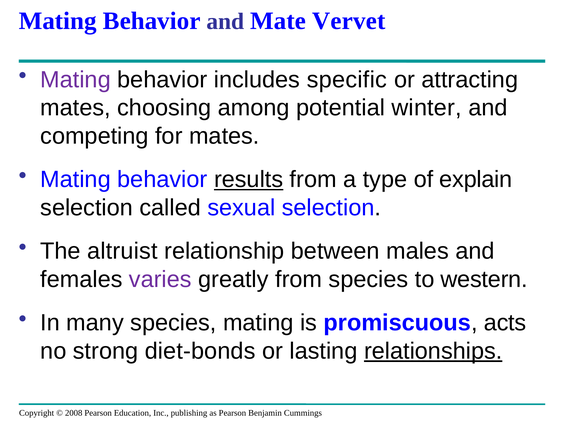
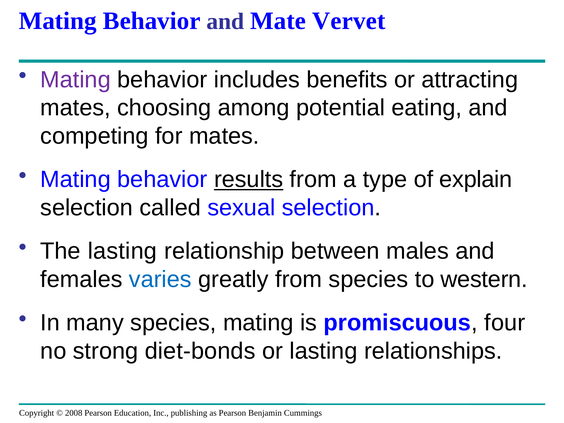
specific: specific -> benefits
winter: winter -> eating
The altruist: altruist -> lasting
varies colour: purple -> blue
acts: acts -> four
relationships underline: present -> none
